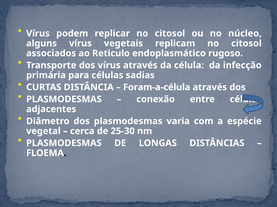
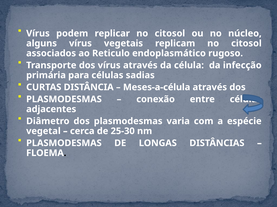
Foram-a-célula: Foram-a-célula -> Meses-a-célula
